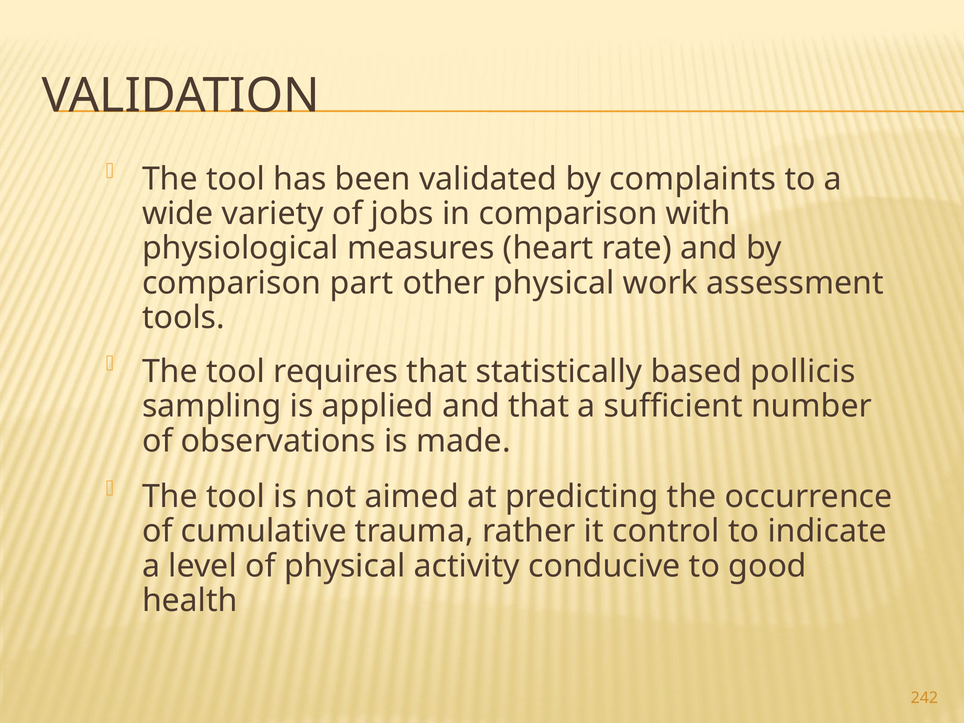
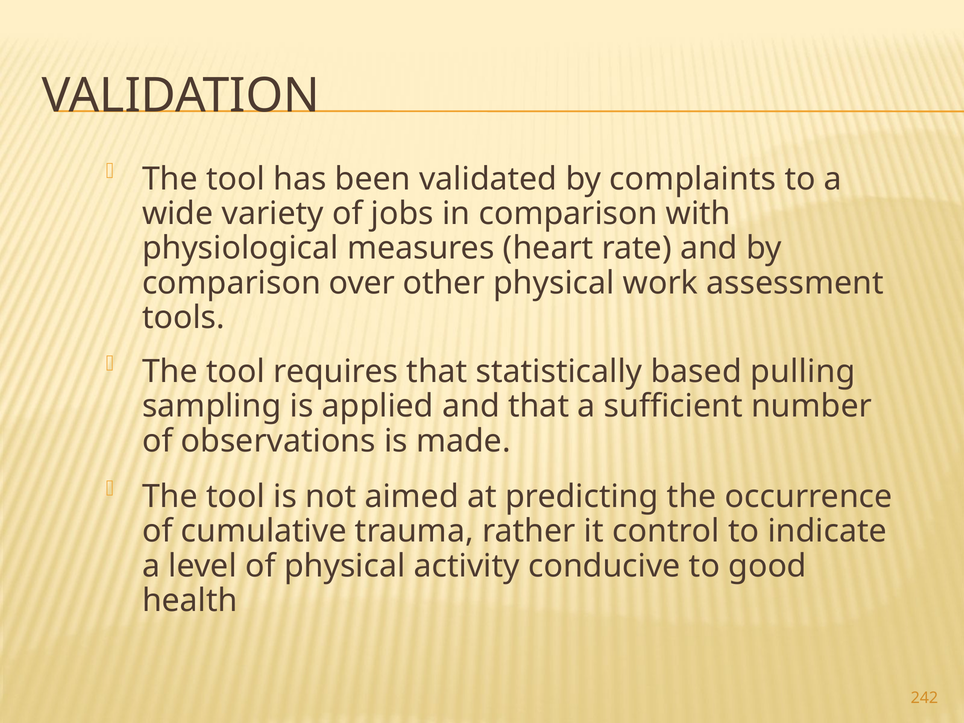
part: part -> over
pollicis: pollicis -> pulling
